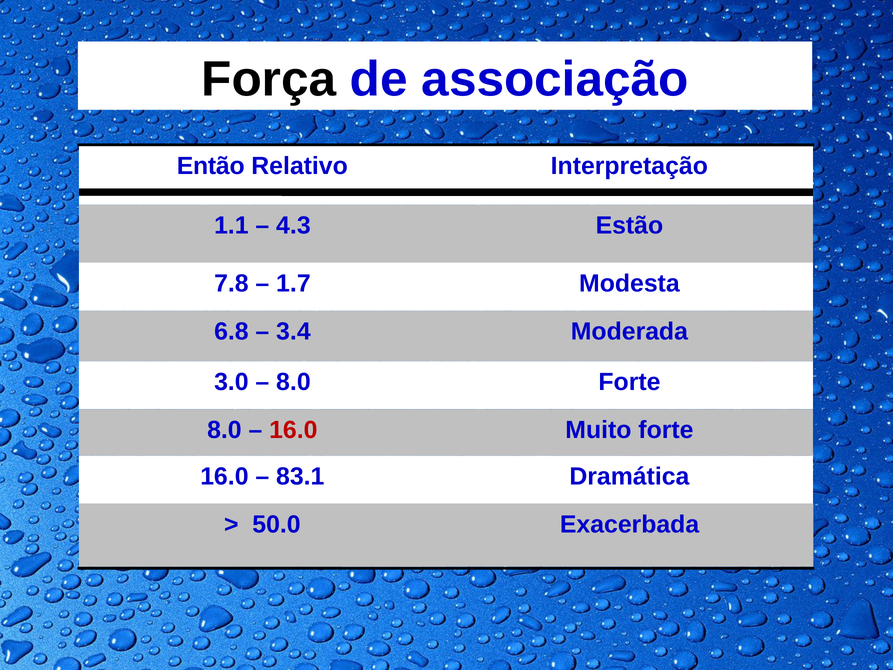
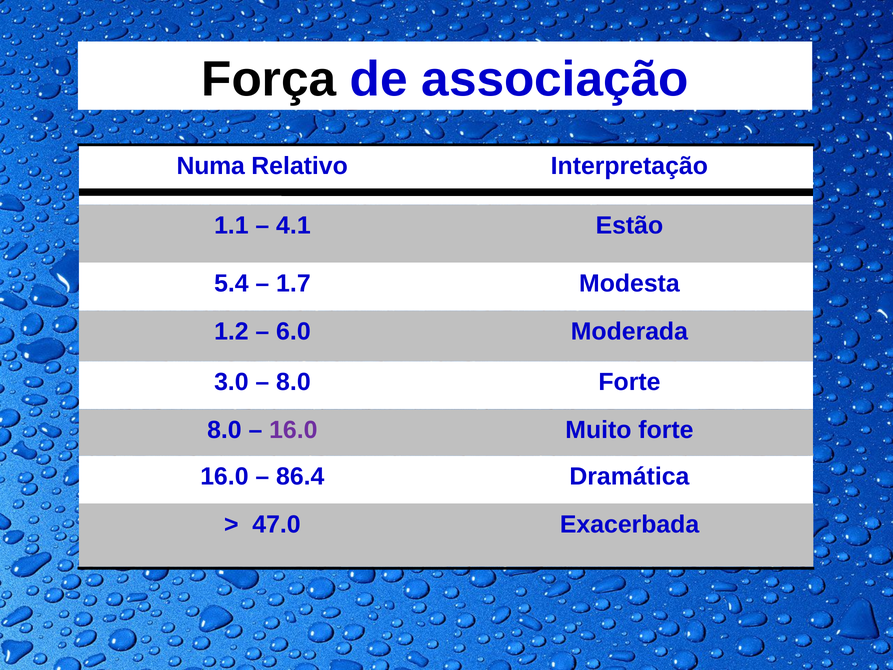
Então: Então -> Numa
4.3: 4.3 -> 4.1
7.8: 7.8 -> 5.4
6.8: 6.8 -> 1.2
3.4: 3.4 -> 6.0
16.0 at (293, 430) colour: red -> purple
83.1: 83.1 -> 86.4
50.0: 50.0 -> 47.0
